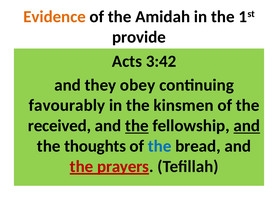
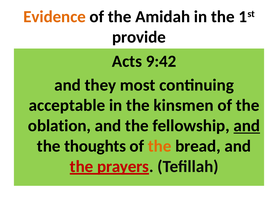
3:42: 3:42 -> 9:42
obey: obey -> most
favourably: favourably -> acceptable
received: received -> oblation
the at (137, 126) underline: present -> none
the at (160, 146) colour: blue -> orange
